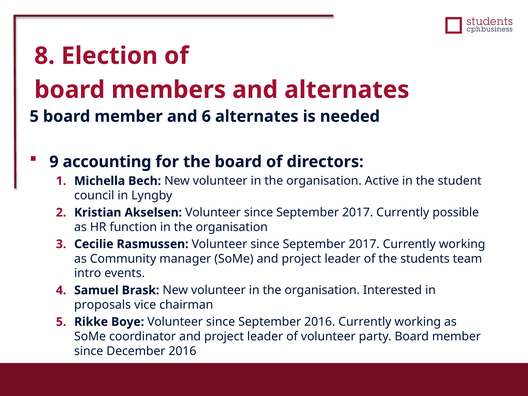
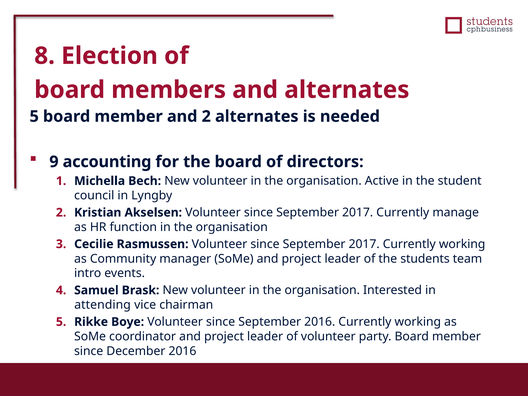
and 6: 6 -> 2
possible: possible -> manage
proposals: proposals -> attending
